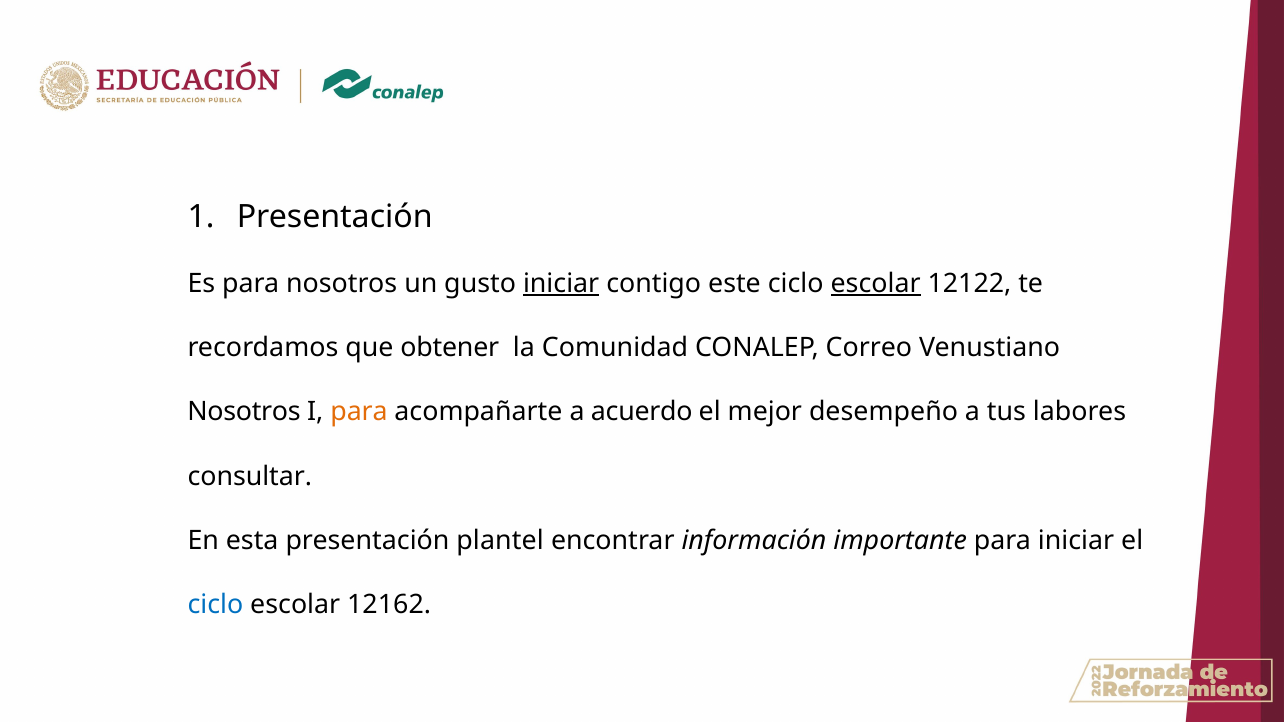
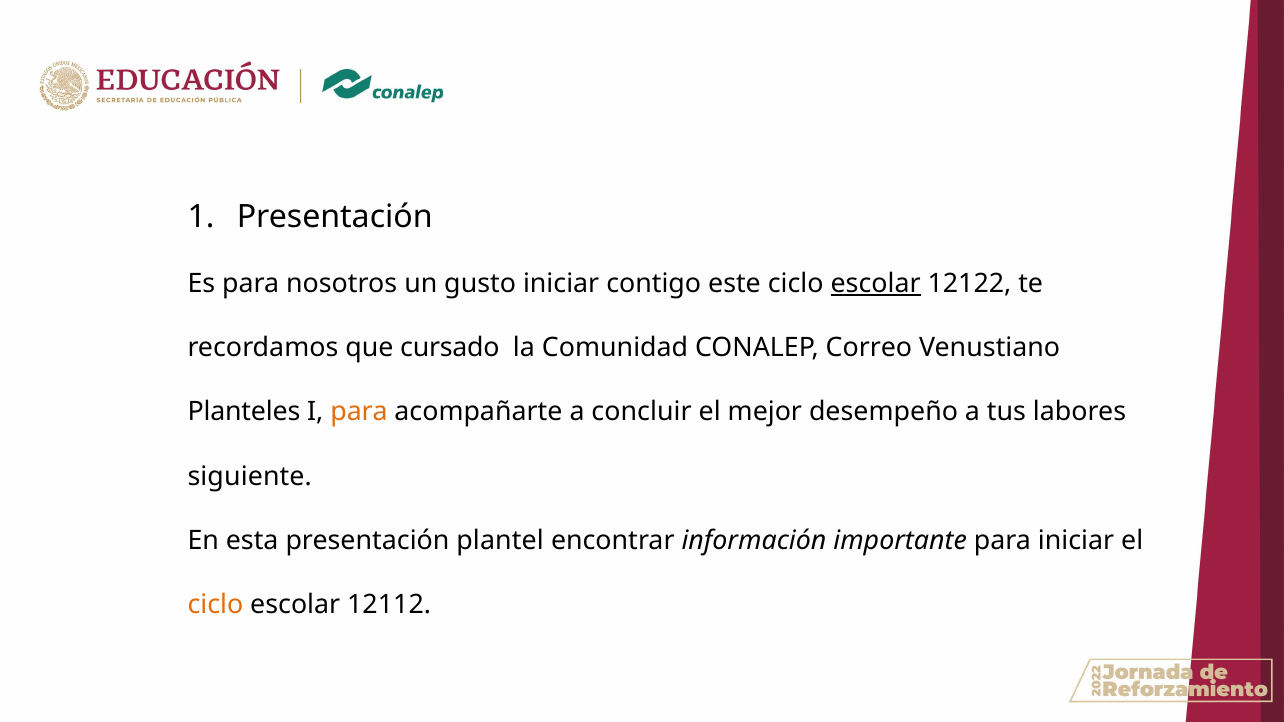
iniciar at (561, 284) underline: present -> none
obtener: obtener -> cursado
Nosotros at (244, 412): Nosotros -> Planteles
acuerdo: acuerdo -> concluir
consultar: consultar -> siguiente
ciclo at (215, 605) colour: blue -> orange
12162: 12162 -> 12112
